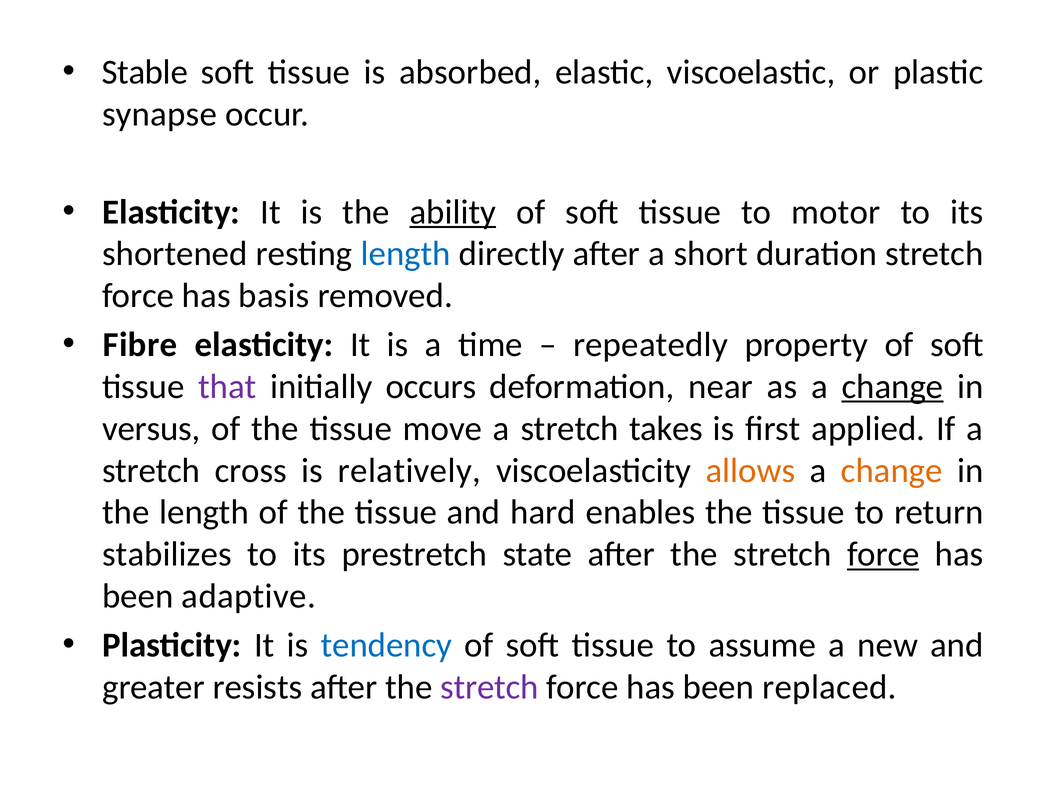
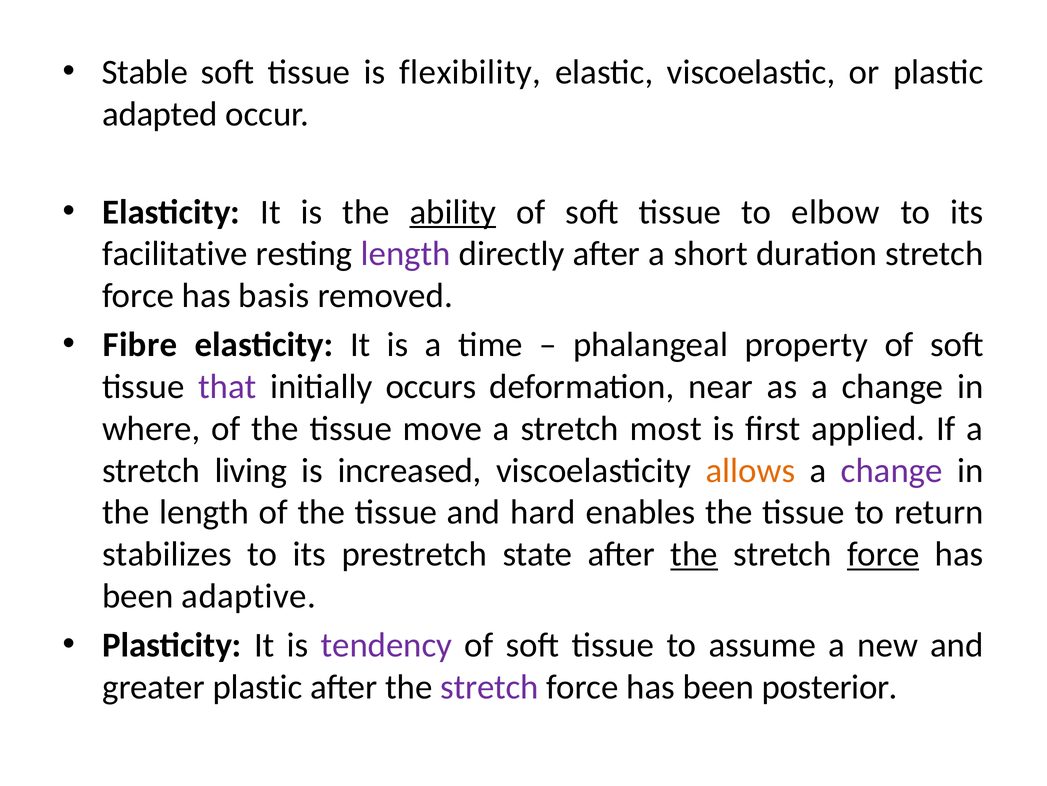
absorbed: absorbed -> flexibility
synapse: synapse -> adapted
motor: motor -> elbow
shortened: shortened -> facilitative
length at (406, 254) colour: blue -> purple
repeatedly: repeatedly -> phalangeal
change at (892, 386) underline: present -> none
versus: versus -> where
takes: takes -> most
cross: cross -> living
relatively: relatively -> increased
change at (892, 470) colour: orange -> purple
the at (694, 554) underline: none -> present
tendency colour: blue -> purple
greater resists: resists -> plastic
replaced: replaced -> posterior
